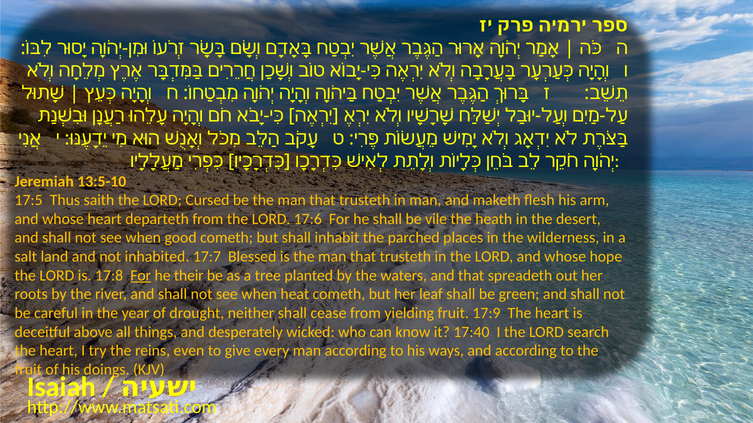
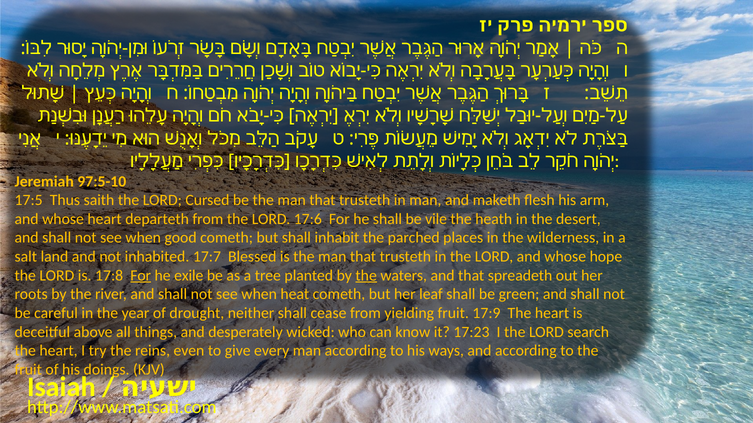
13:5-10: 13:5-10 -> 97:5-10
their: their -> exile
the at (366, 276) underline: none -> present
17:40: 17:40 -> 17:23
